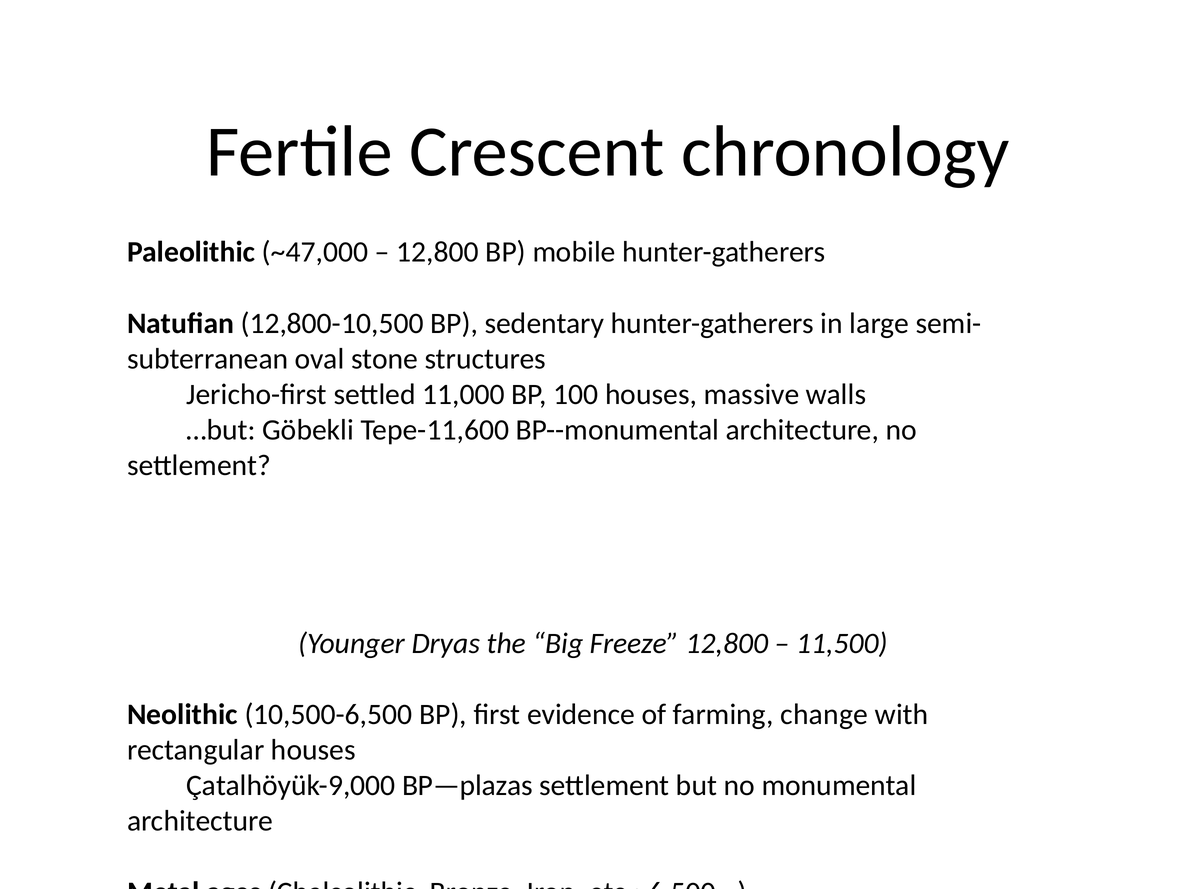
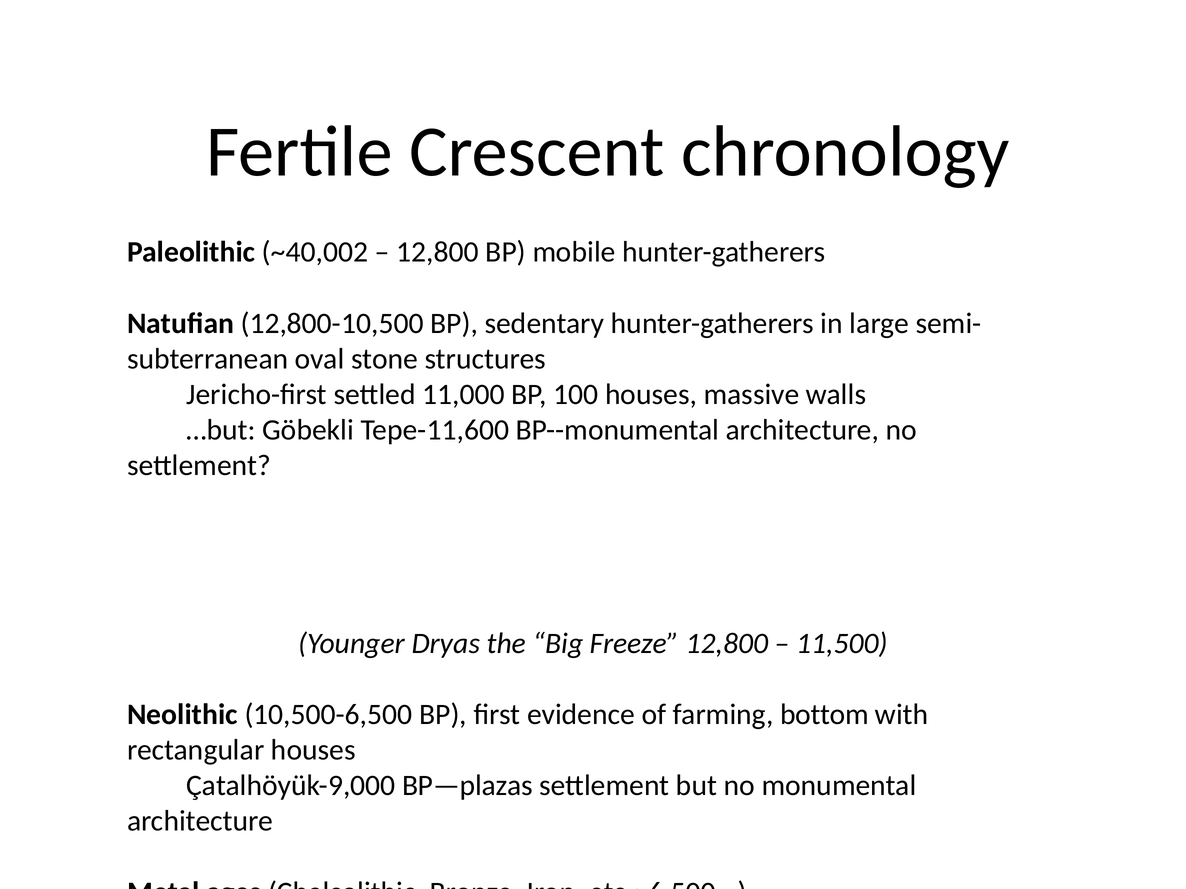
~47,000: ~47,000 -> ~40,002
change: change -> bottom
